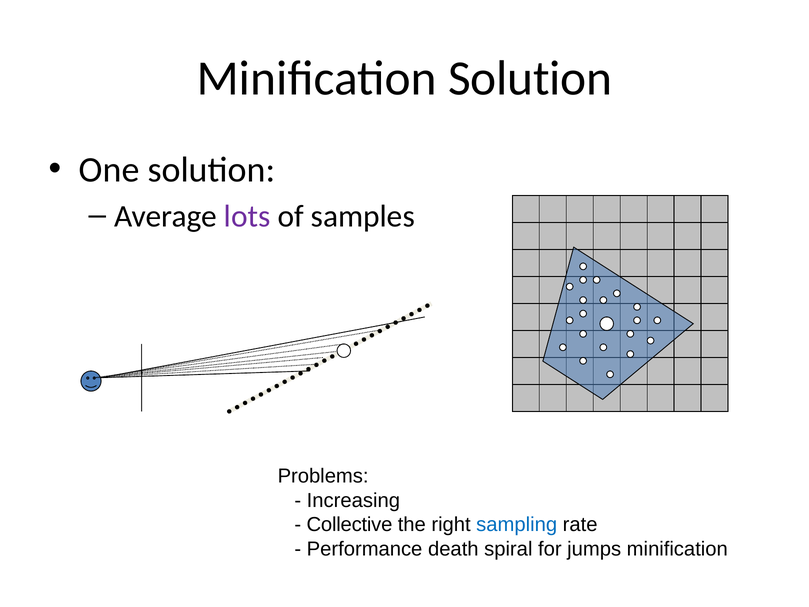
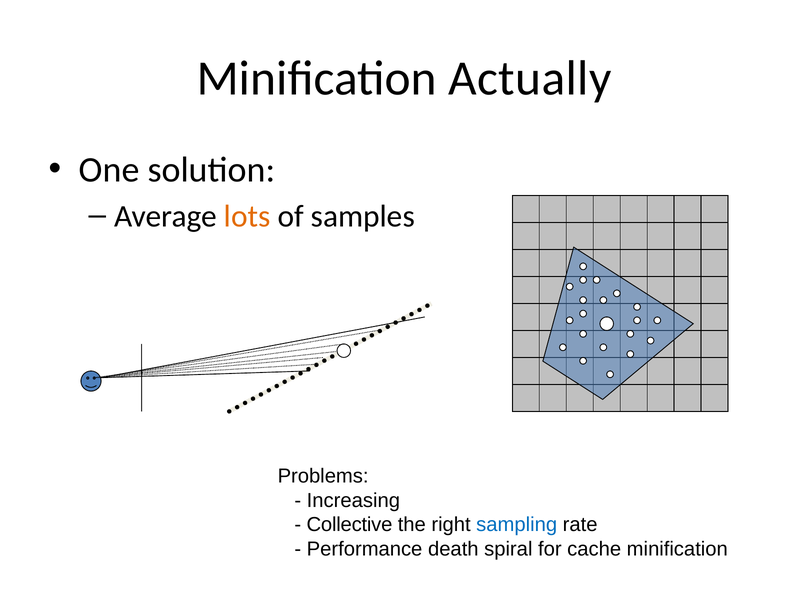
Minification Solution: Solution -> Actually
lots colour: purple -> orange
jumps: jumps -> cache
